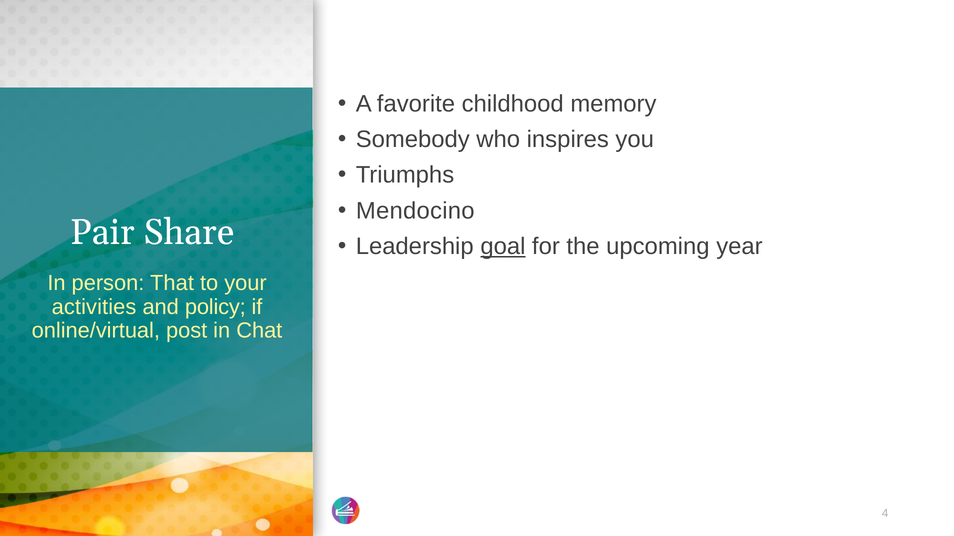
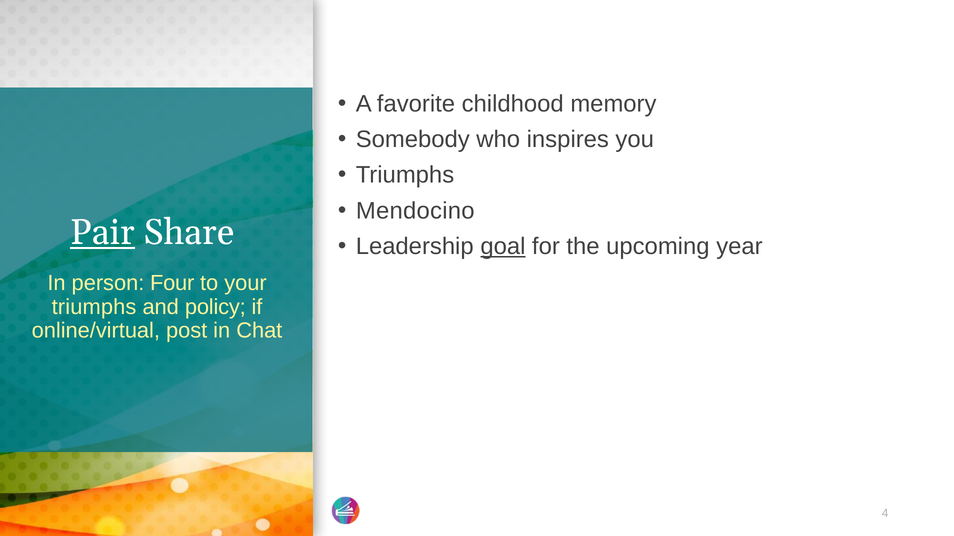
Pair underline: none -> present
That: That -> Four
activities at (94, 307): activities -> triumphs
